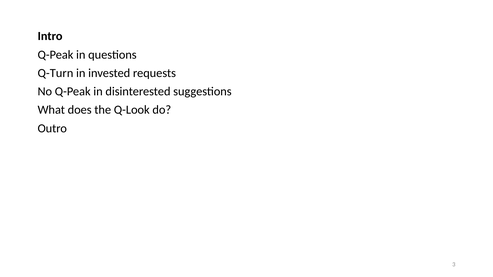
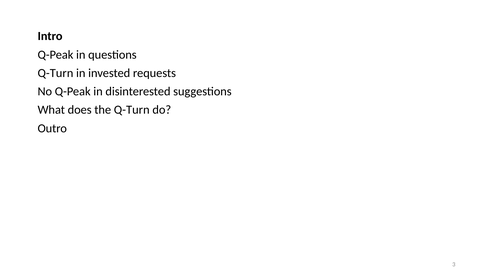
the Q-Look: Q-Look -> Q-Turn
